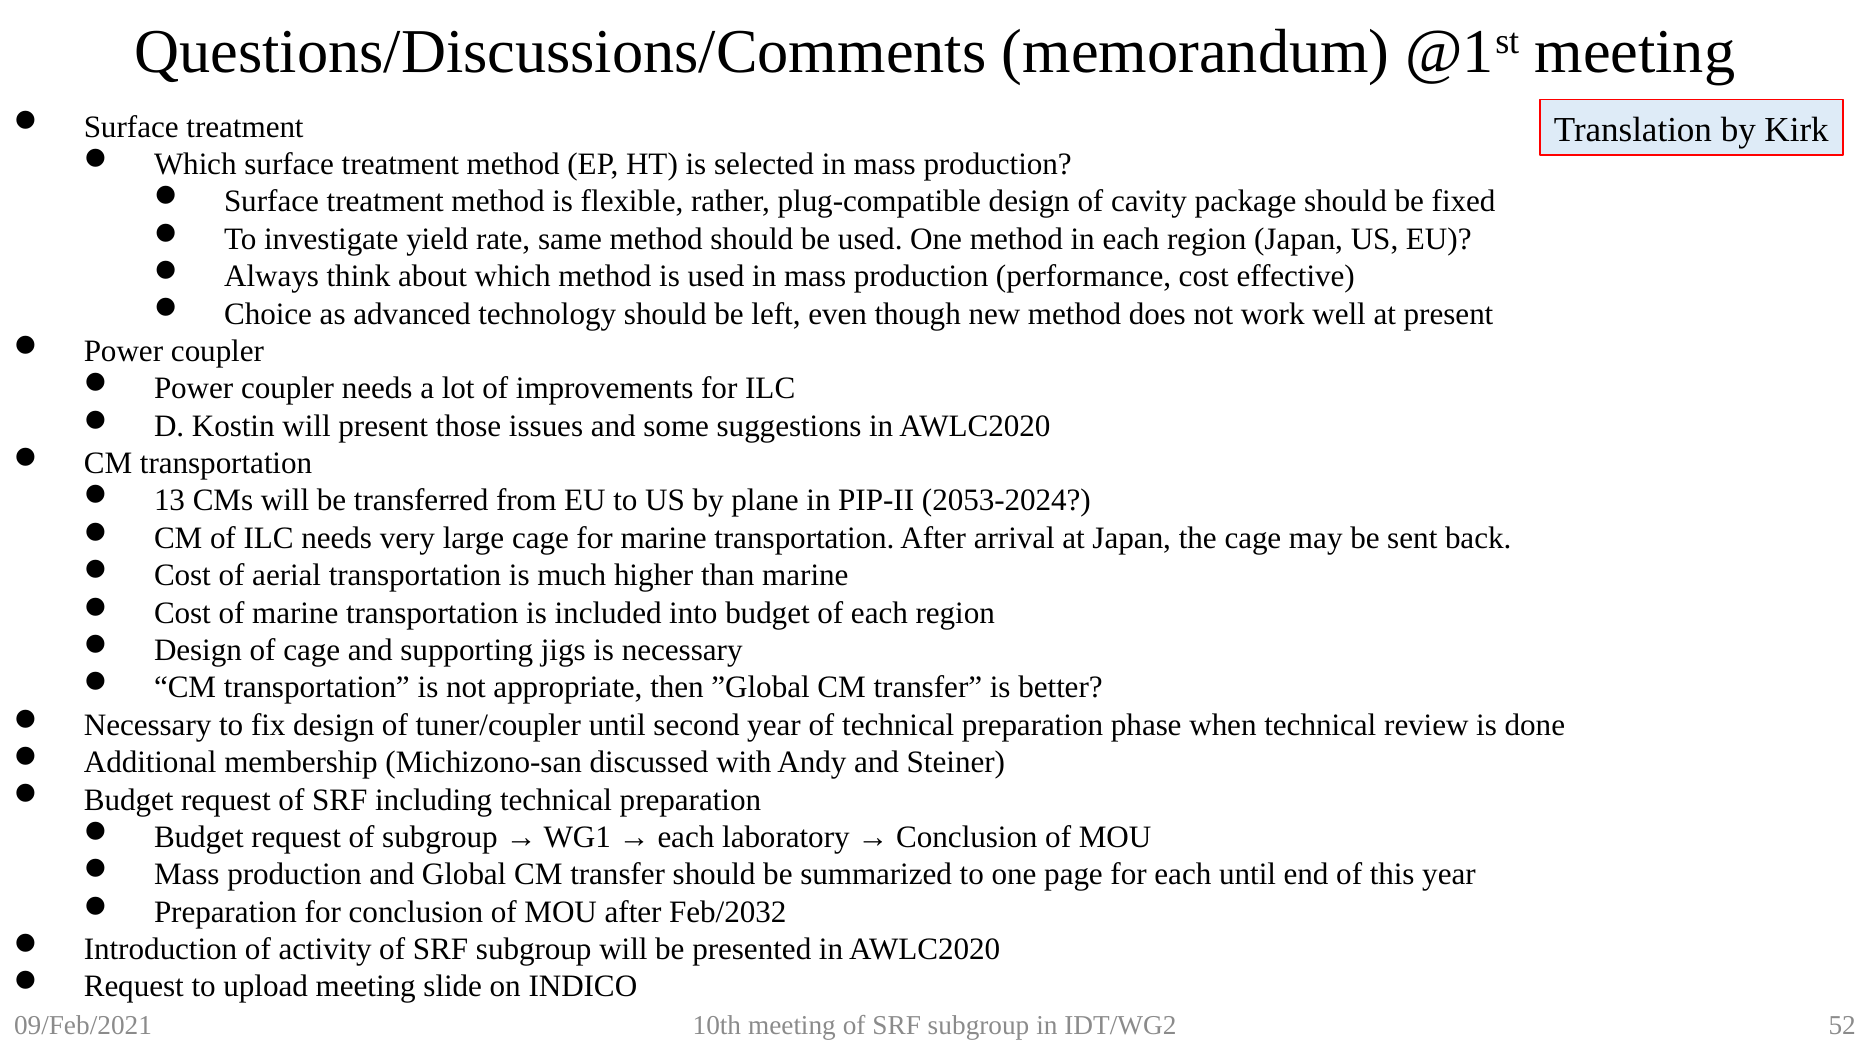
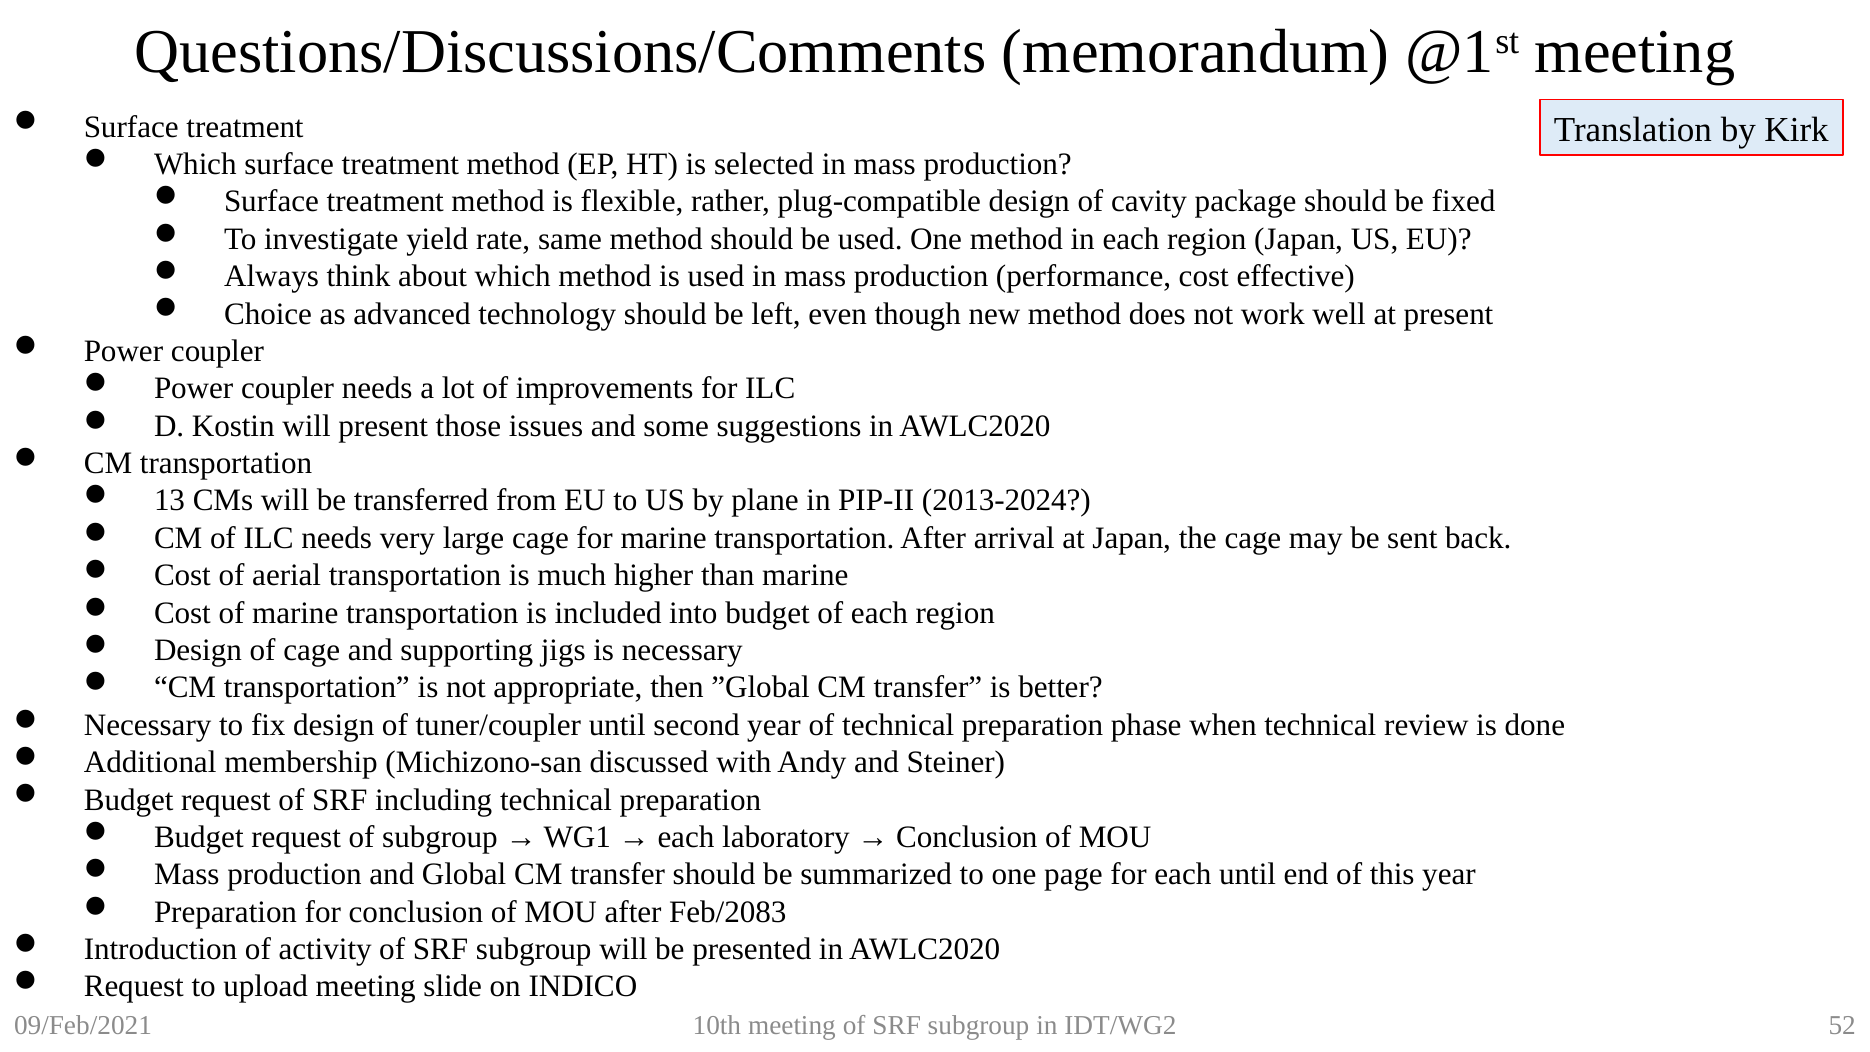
2053-2024: 2053-2024 -> 2013-2024
Feb/2032: Feb/2032 -> Feb/2083
